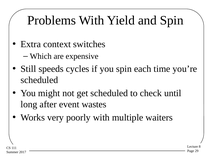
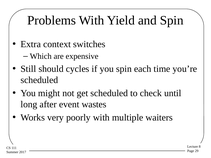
speeds: speeds -> should
